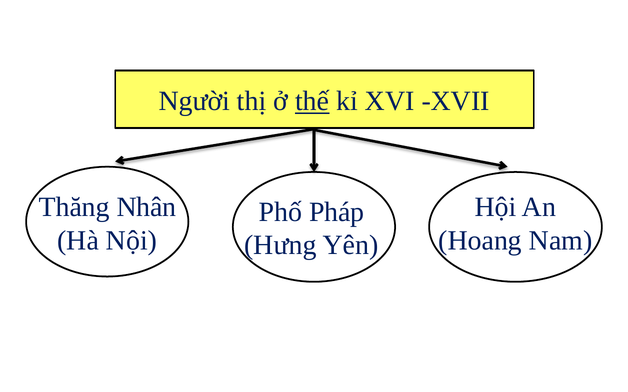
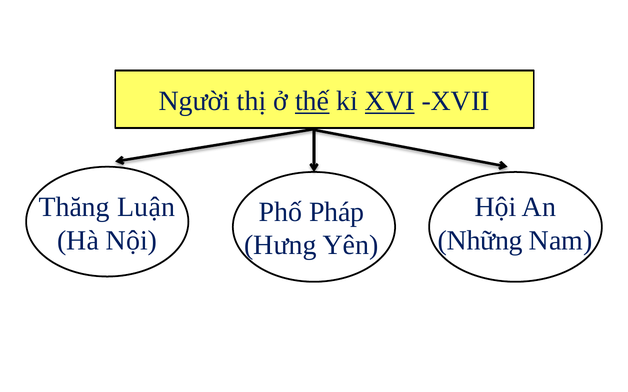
XVI underline: none -> present
Nhân: Nhân -> Luận
Hoang: Hoang -> Những
